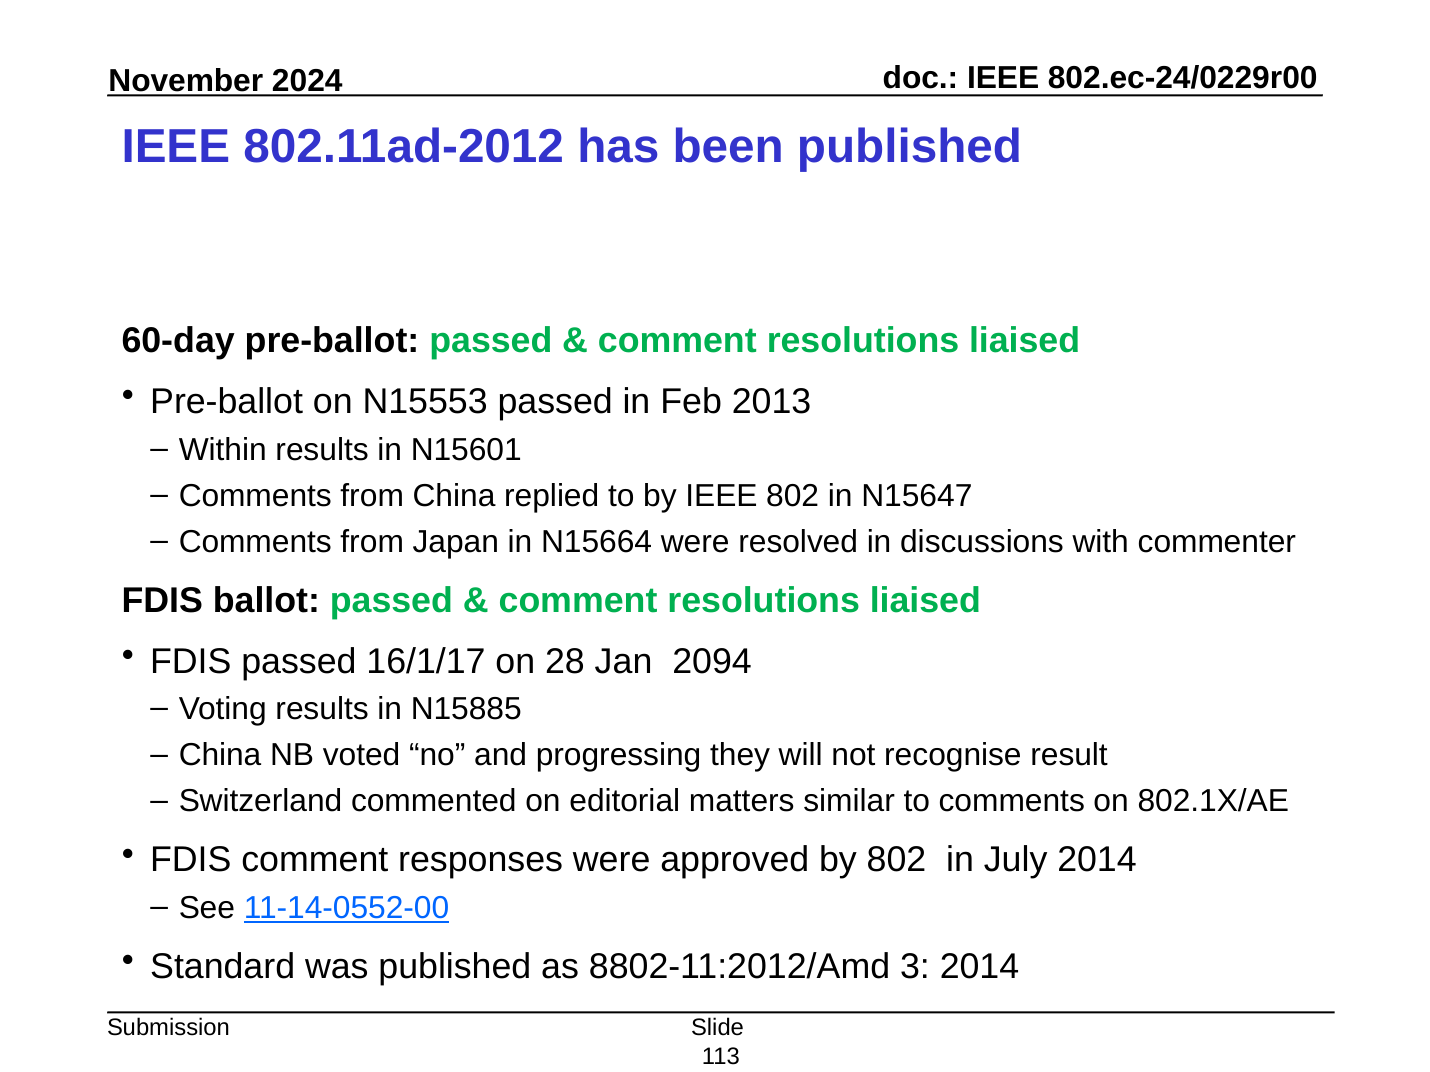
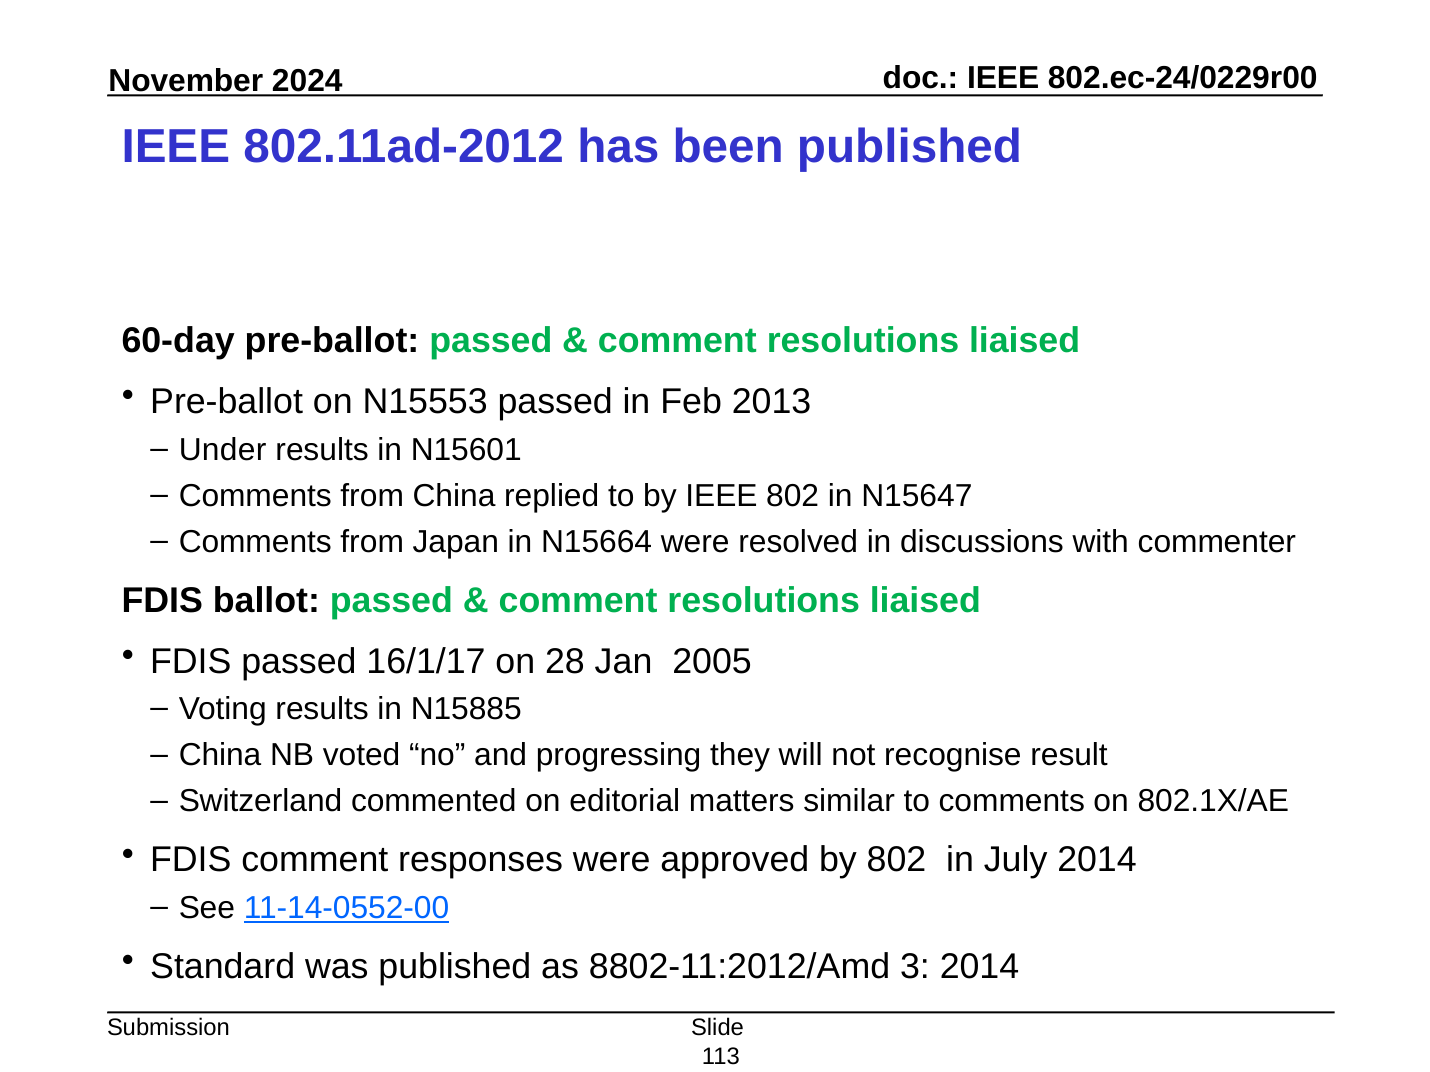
Within: Within -> Under
2094: 2094 -> 2005
